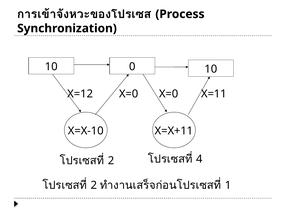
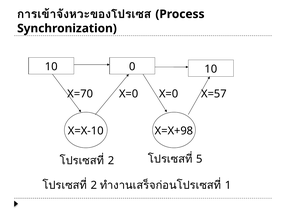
X=12: X=12 -> X=70
X=11: X=11 -> X=57
X=X+11: X=X+11 -> X=X+98
4: 4 -> 5
